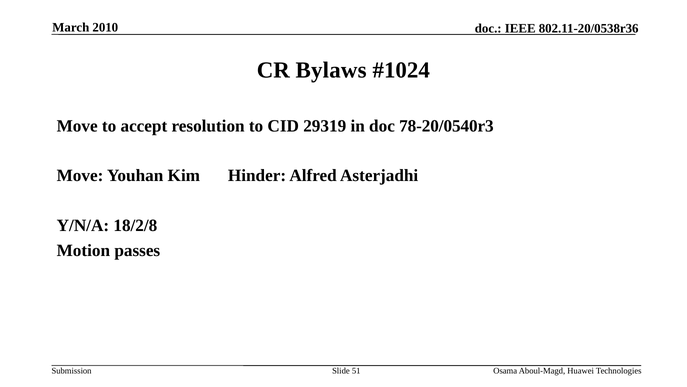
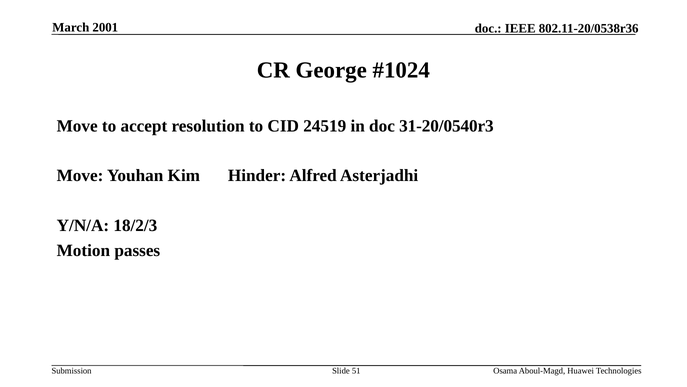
2010: 2010 -> 2001
Bylaws: Bylaws -> George
29319: 29319 -> 24519
78-20/0540r3: 78-20/0540r3 -> 31-20/0540r3
18/2/8: 18/2/8 -> 18/2/3
